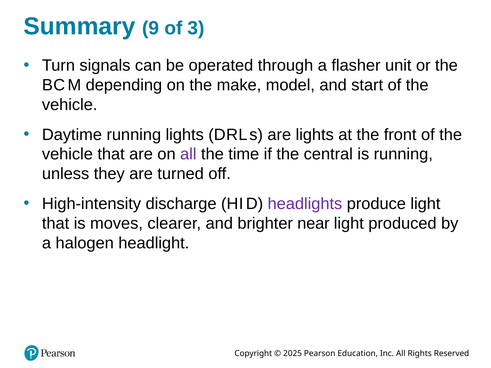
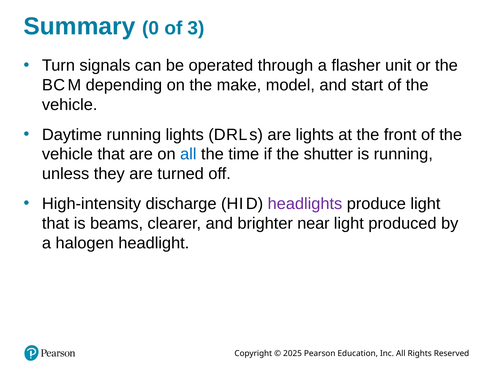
9: 9 -> 0
all at (188, 154) colour: purple -> blue
central: central -> shutter
moves: moves -> beams
